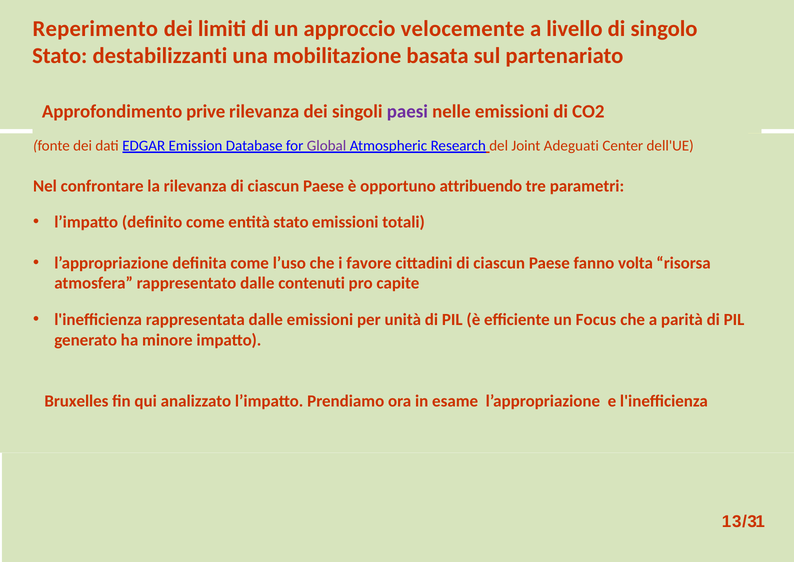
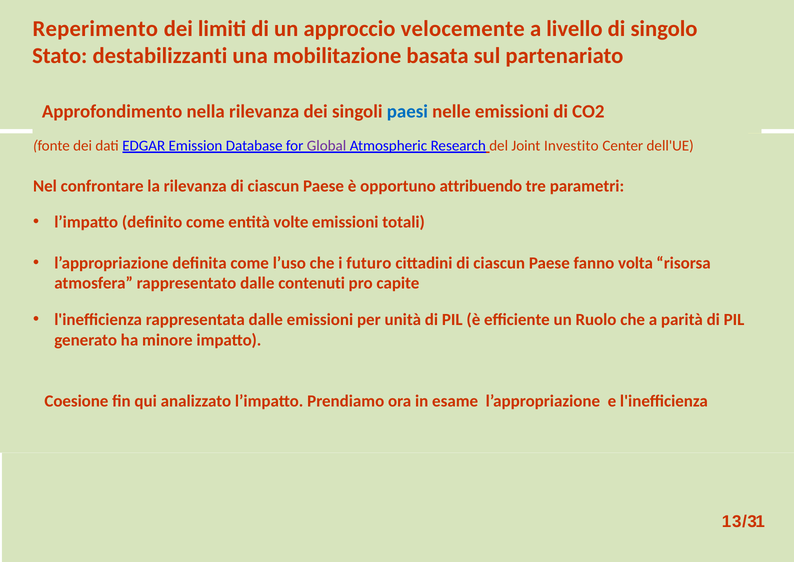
prive: prive -> nella
paesi colour: purple -> blue
Adeguati: Adeguati -> Investito
entità stato: stato -> volte
favore: favore -> futuro
Focus: Focus -> Ruolo
Bruxelles: Bruxelles -> Coesione
